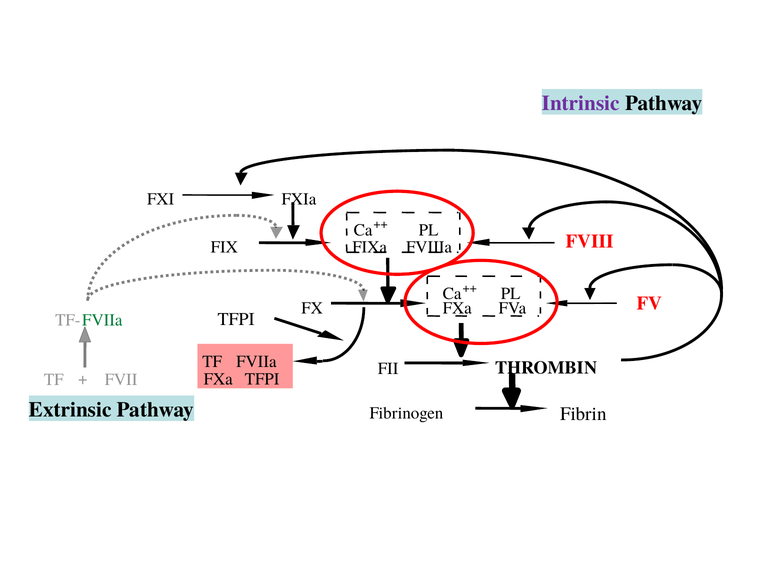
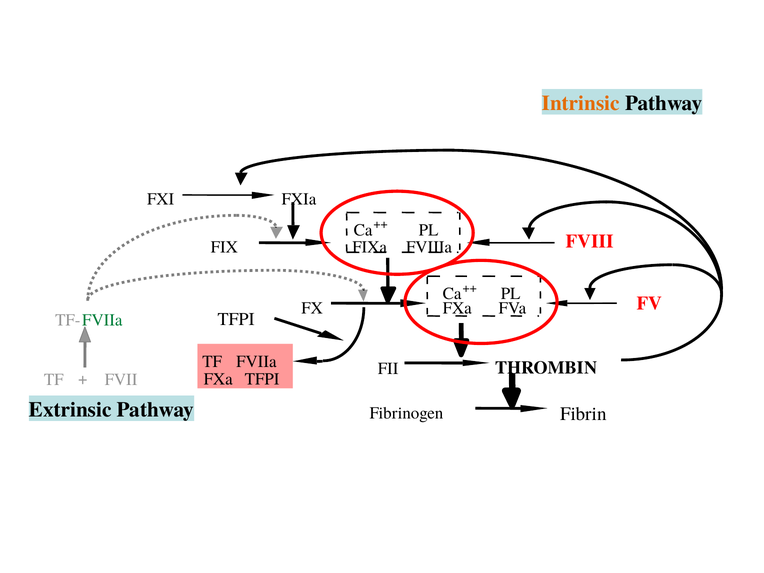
Intrinsic colour: purple -> orange
